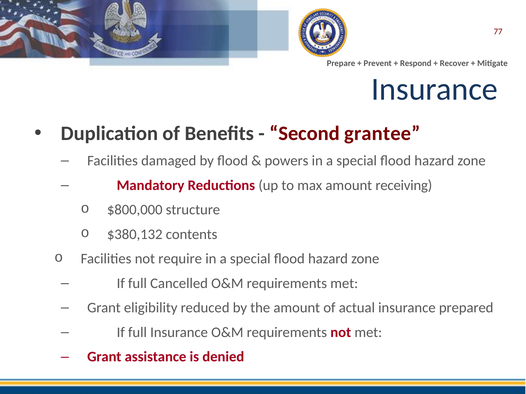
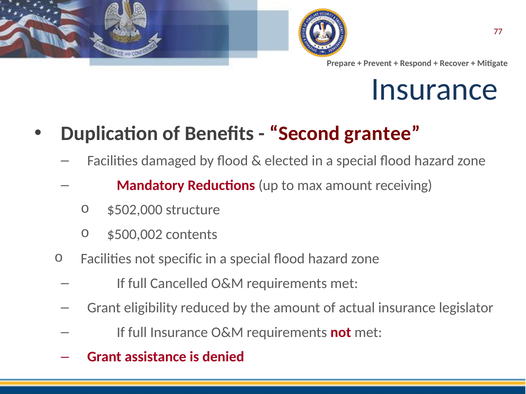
powers: powers -> elected
$800,000: $800,000 -> $502,000
$380,132: $380,132 -> $500,002
require: require -> specific
prepared: prepared -> legislator
